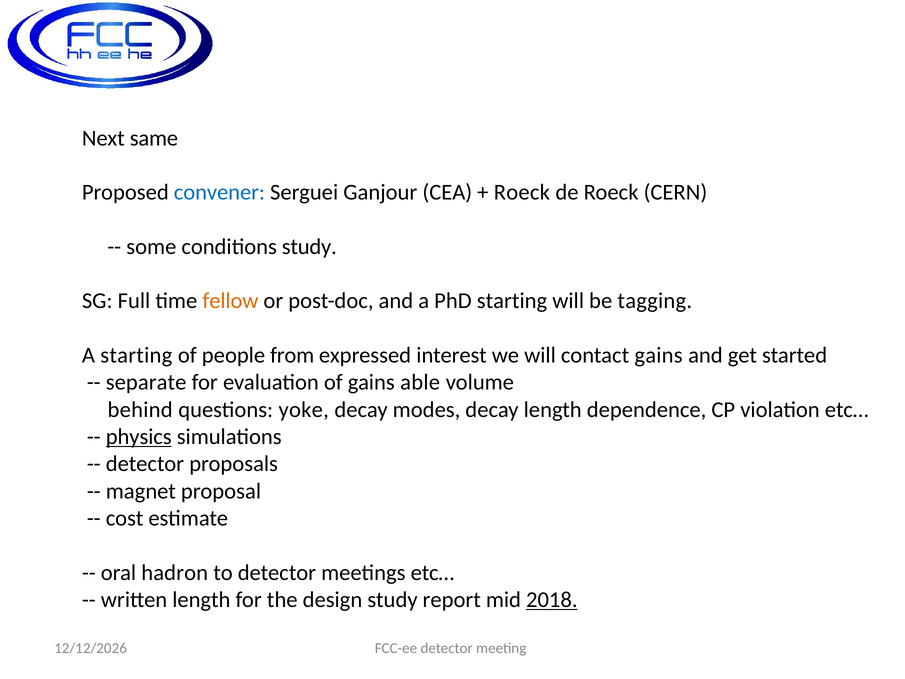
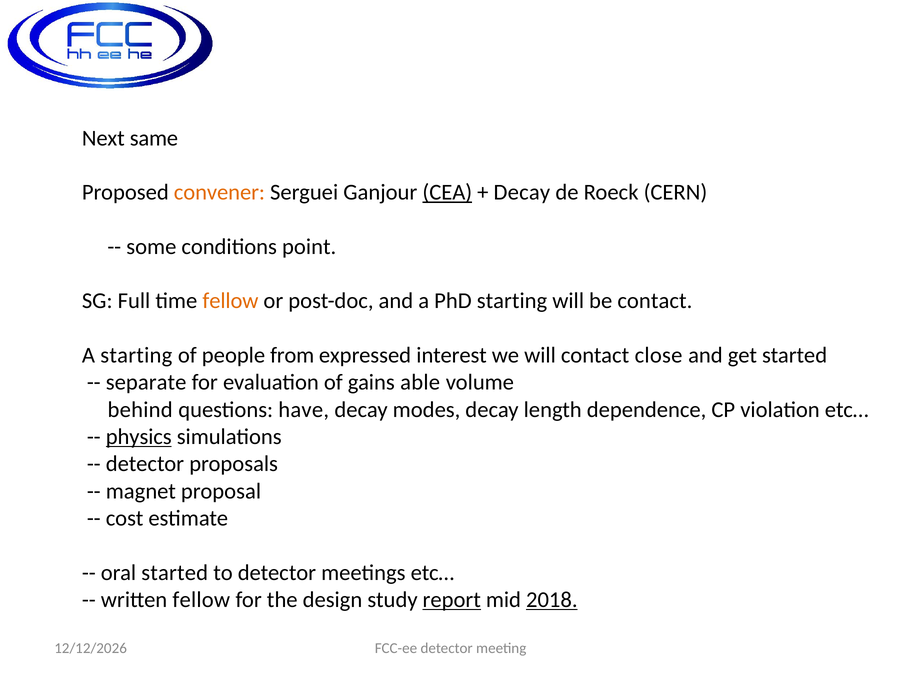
convener colour: blue -> orange
CEA underline: none -> present
Roeck at (522, 192): Roeck -> Decay
conditions study: study -> point
be tagging: tagging -> contact
contact gains: gains -> close
yoke: yoke -> have
oral hadron: hadron -> started
written length: length -> fellow
report underline: none -> present
